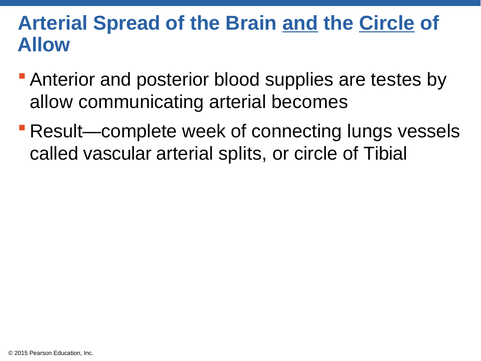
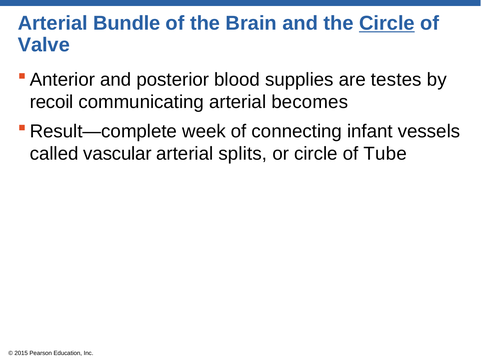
Spread: Spread -> Bundle
and at (300, 23) underline: present -> none
Allow at (44, 45): Allow -> Valve
allow at (51, 102): allow -> recoil
lungs: lungs -> infant
Tibial: Tibial -> Tube
